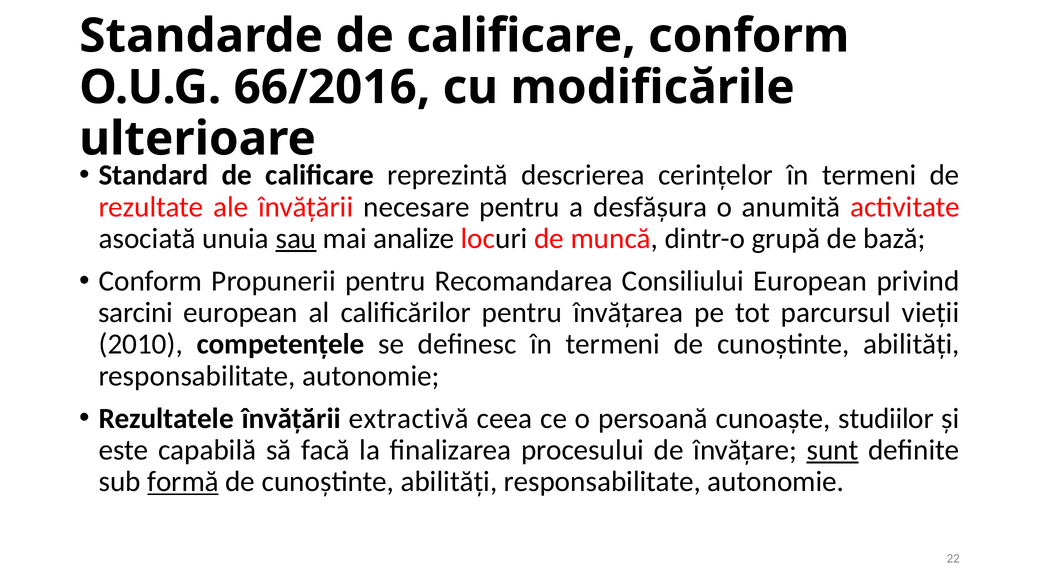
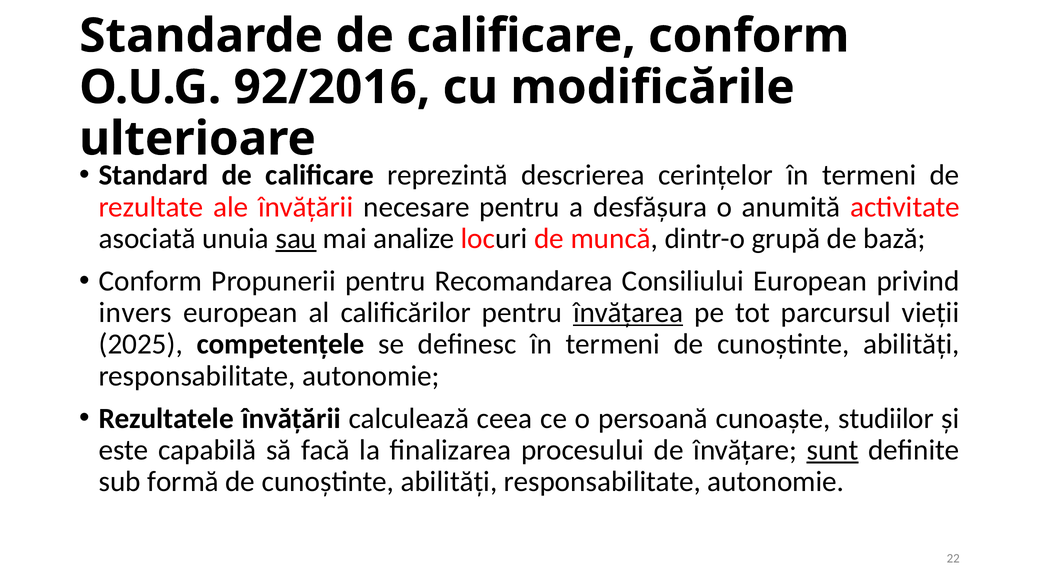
66/2016: 66/2016 -> 92/2016
sarcini: sarcini -> invers
învățarea underline: none -> present
2010: 2010 -> 2025
extractivă: extractivă -> calculează
formă underline: present -> none
